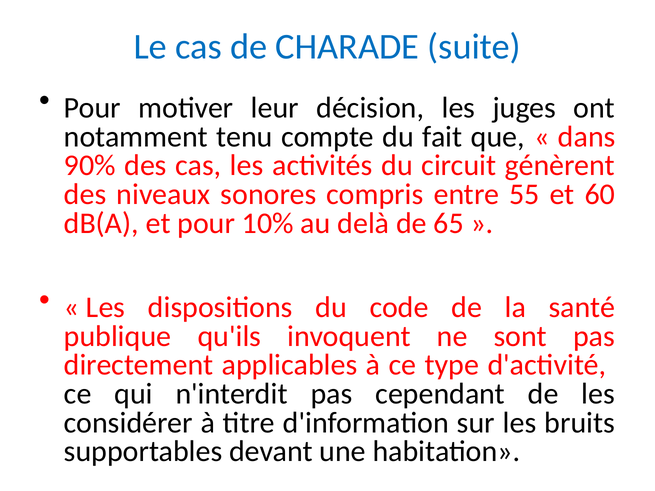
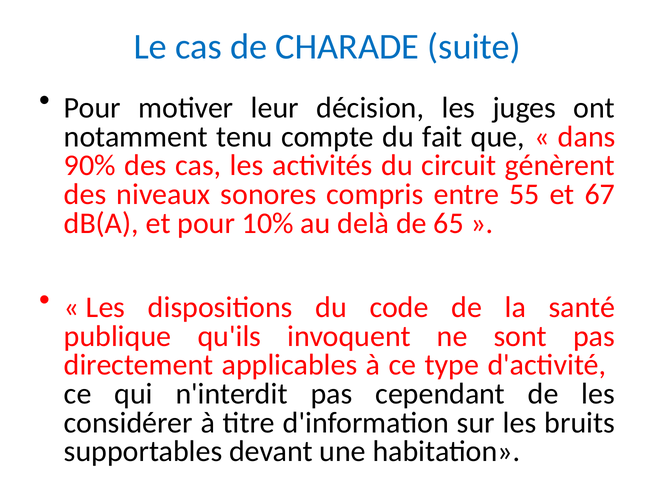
60: 60 -> 67
